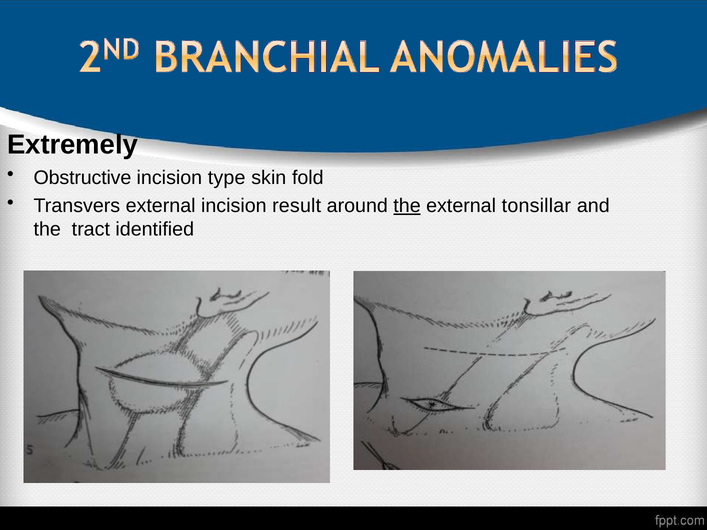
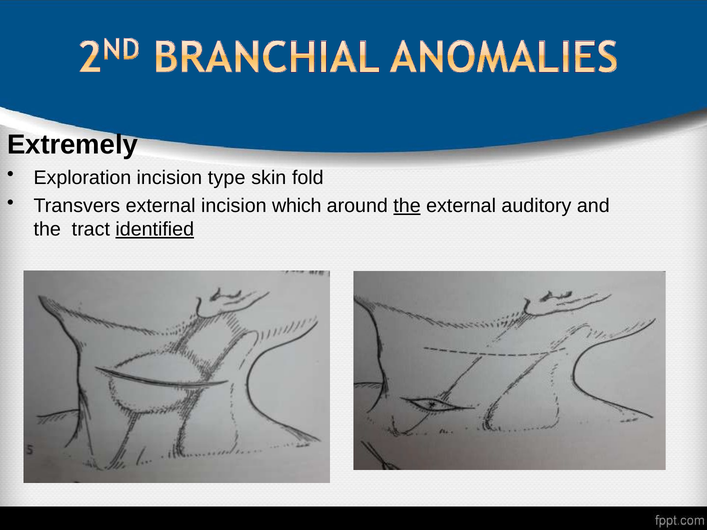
Obstructive: Obstructive -> Exploration
result: result -> which
tonsillar: tonsillar -> auditory
identified underline: none -> present
